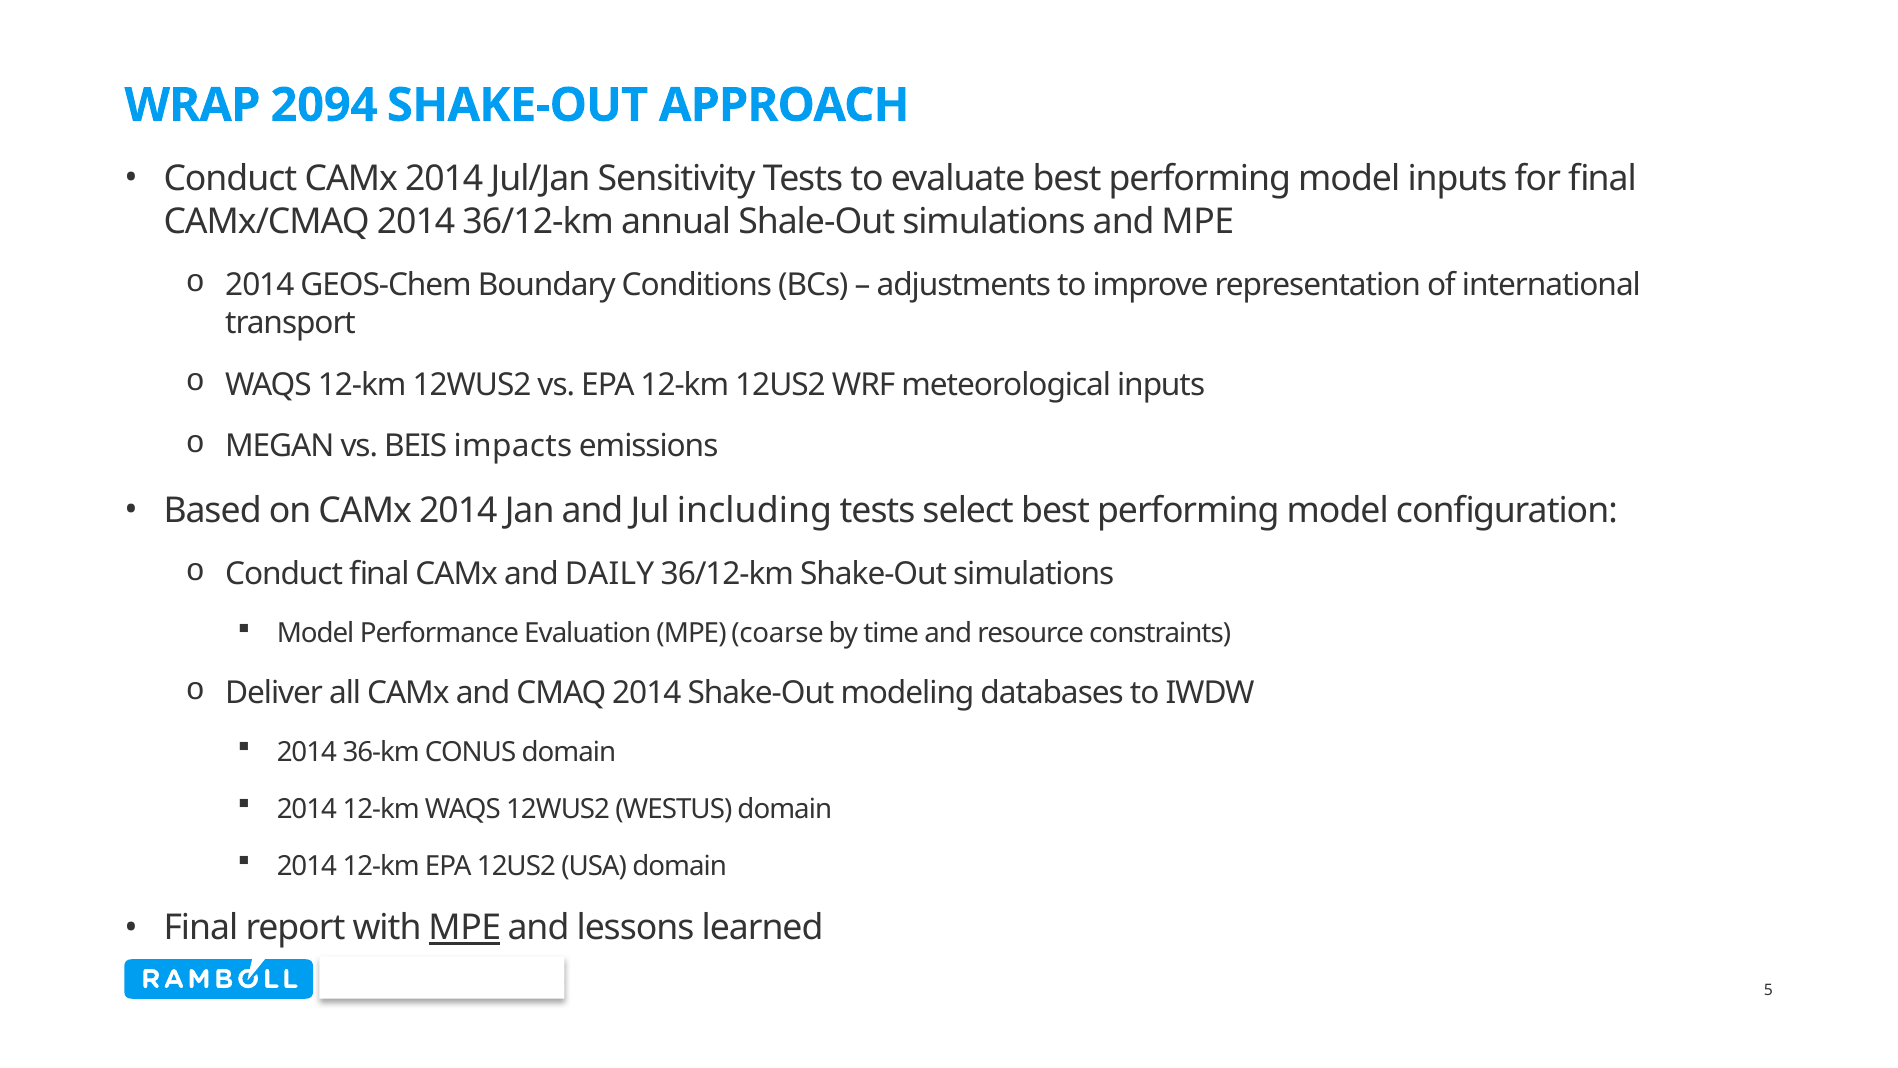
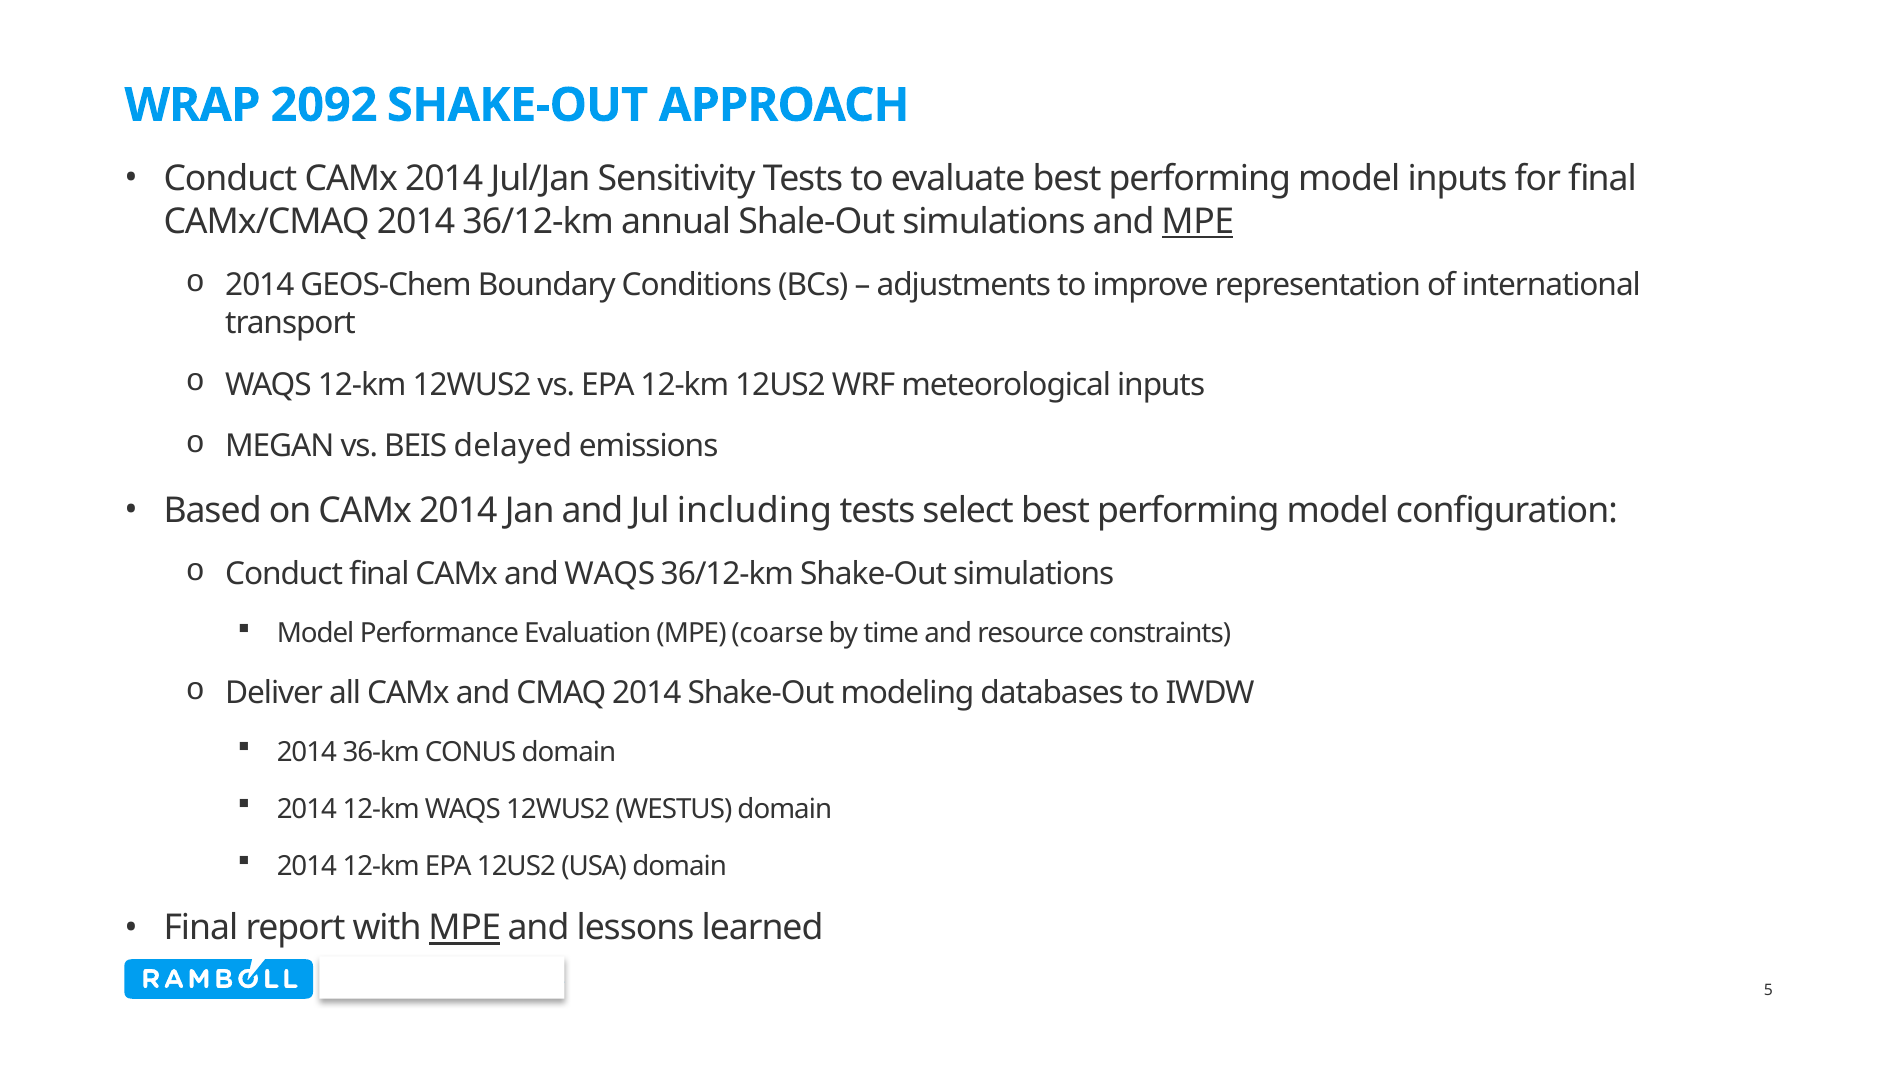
2094: 2094 -> 2092
MPE at (1198, 221) underline: none -> present
impacts: impacts -> delayed
and DAILY: DAILY -> WAQS
